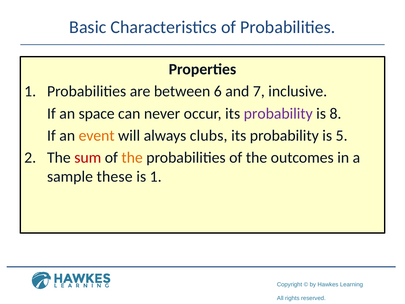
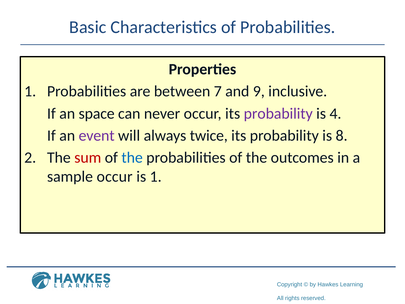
6: 6 -> 7
7: 7 -> 9
8: 8 -> 4
event colour: orange -> purple
clubs: clubs -> twice
5: 5 -> 8
the at (132, 158) colour: orange -> blue
sample these: these -> occur
